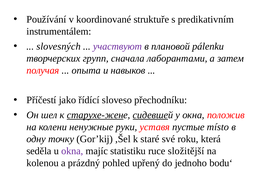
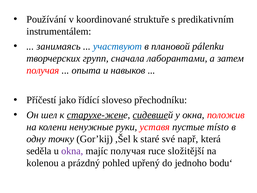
slovesných: slovesných -> занимаясь
участвуют colour: purple -> blue
roku: roku -> např
majíc statistiku: statistiku -> получая
